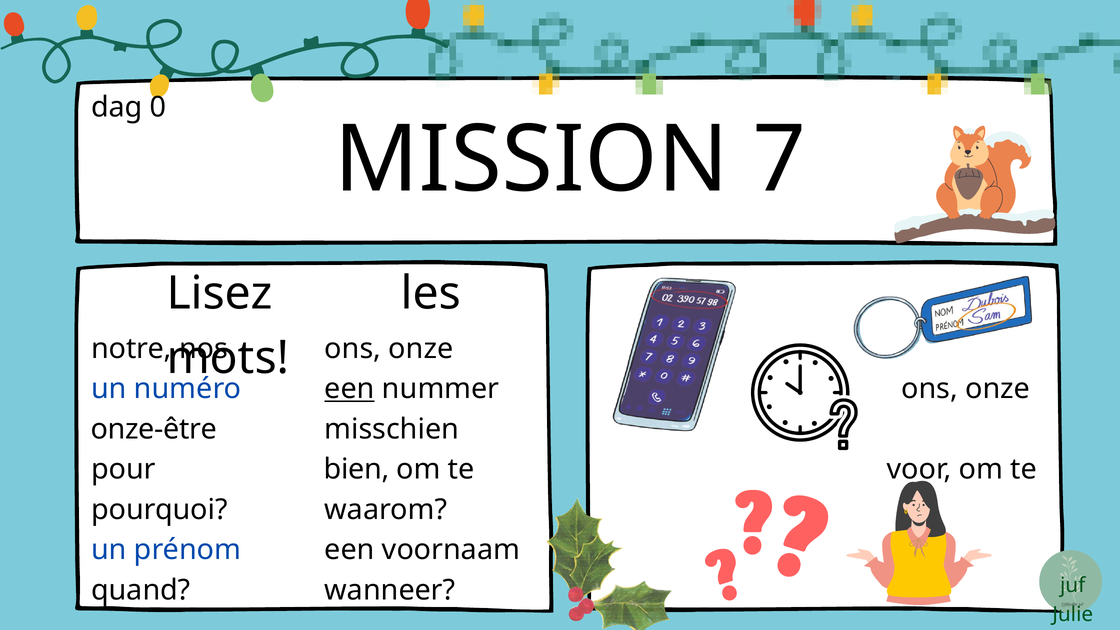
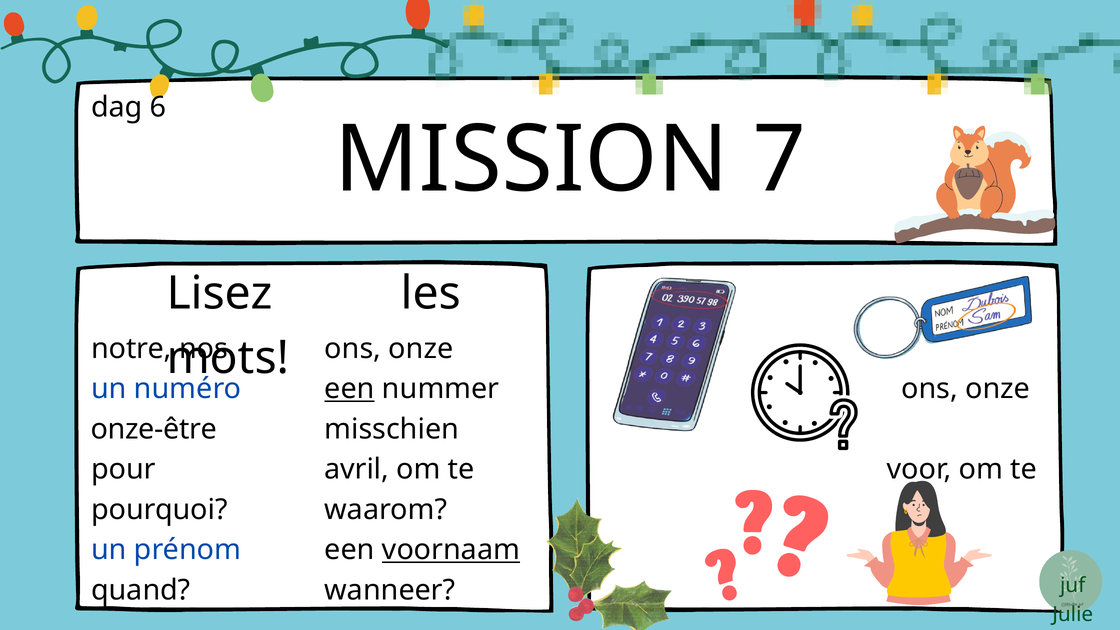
0: 0 -> 6
bien: bien -> avril
voornaam underline: none -> present
